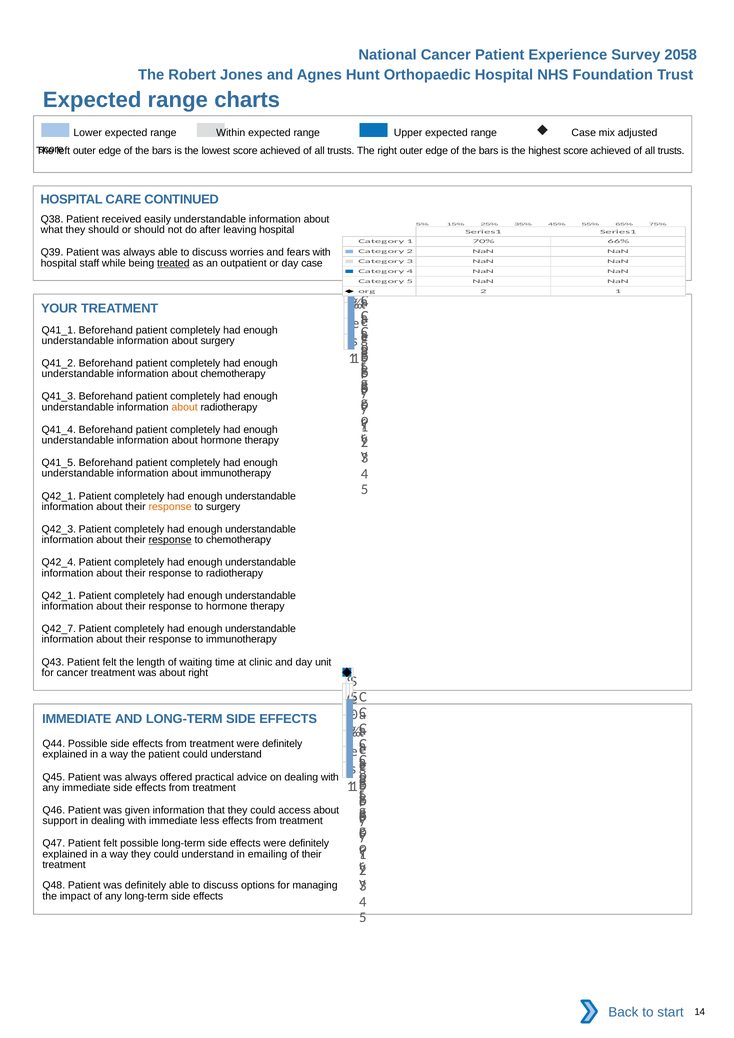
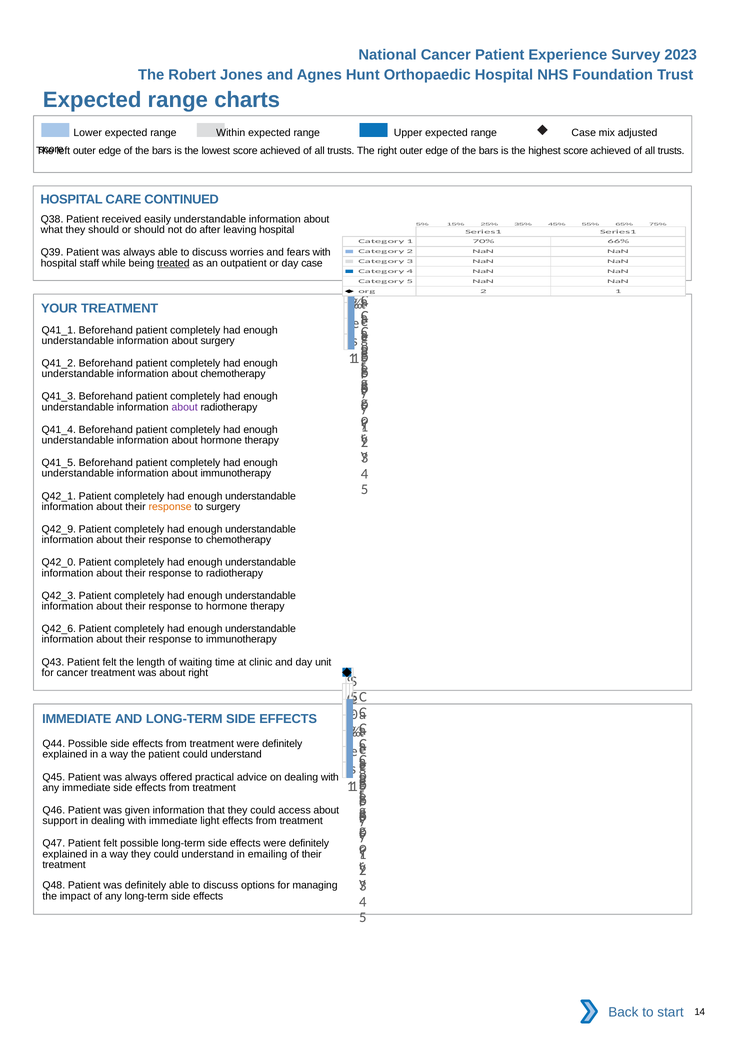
2058: 2058 -> 2023
about at (185, 407) colour: orange -> purple
Q42_3: Q42_3 -> Q42_9
response at (170, 540) underline: present -> none
Q42_4: Q42_4 -> Q42_0
Q42_1 at (59, 596): Q42_1 -> Q42_3
Q42_7: Q42_7 -> Q42_6
less: less -> light
